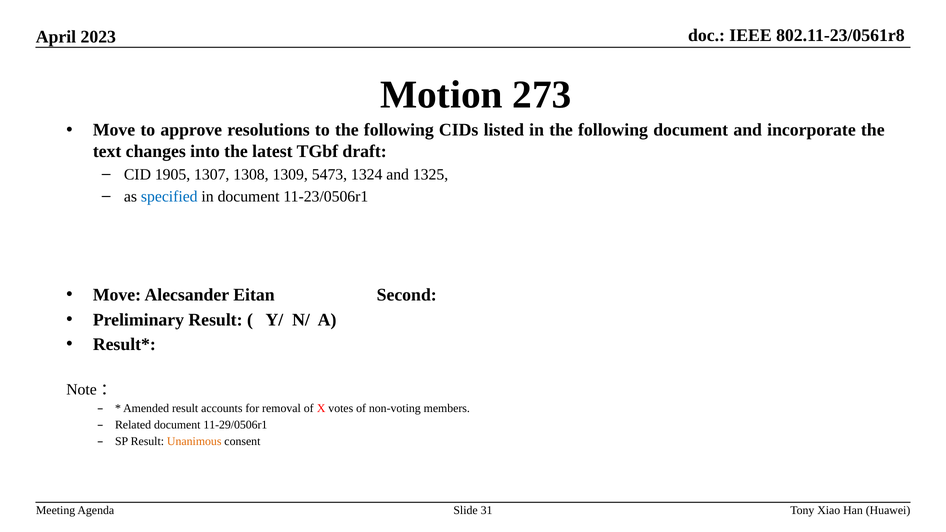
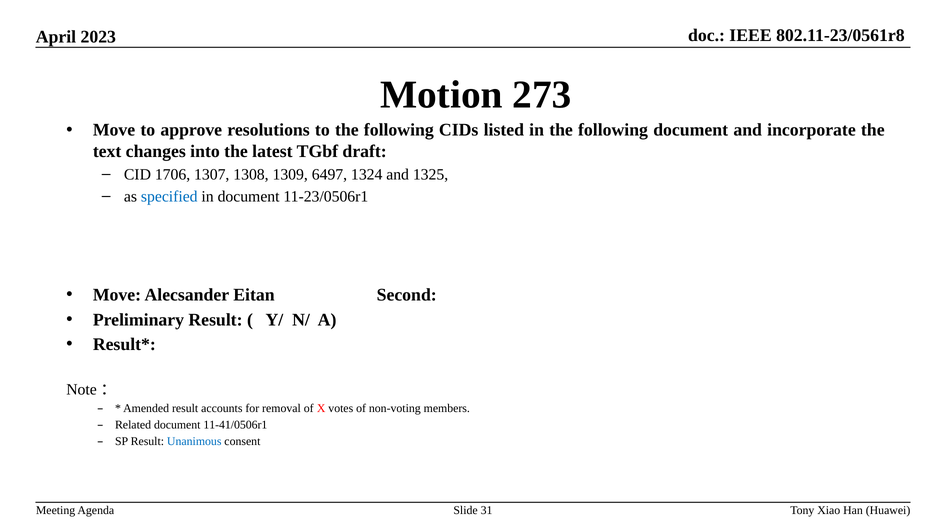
1905: 1905 -> 1706
5473: 5473 -> 6497
11-29/0506r1: 11-29/0506r1 -> 11-41/0506r1
Unanimous colour: orange -> blue
